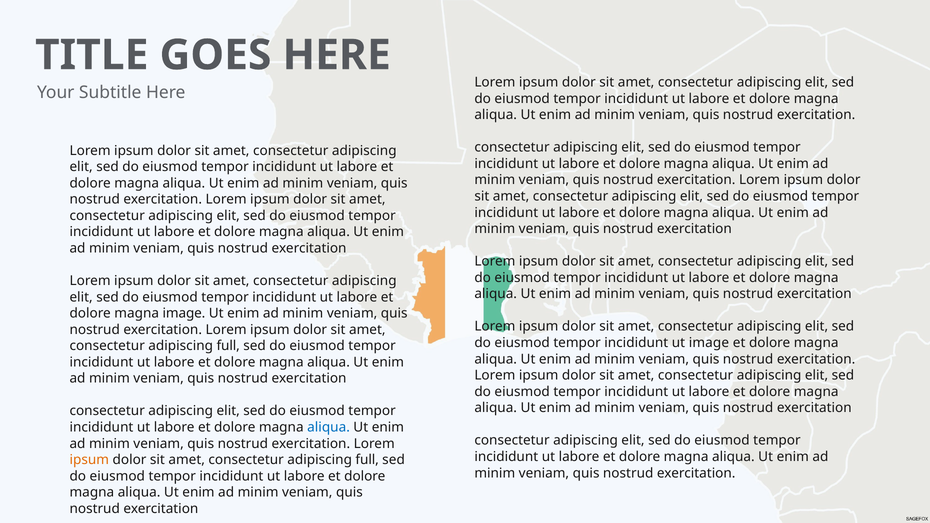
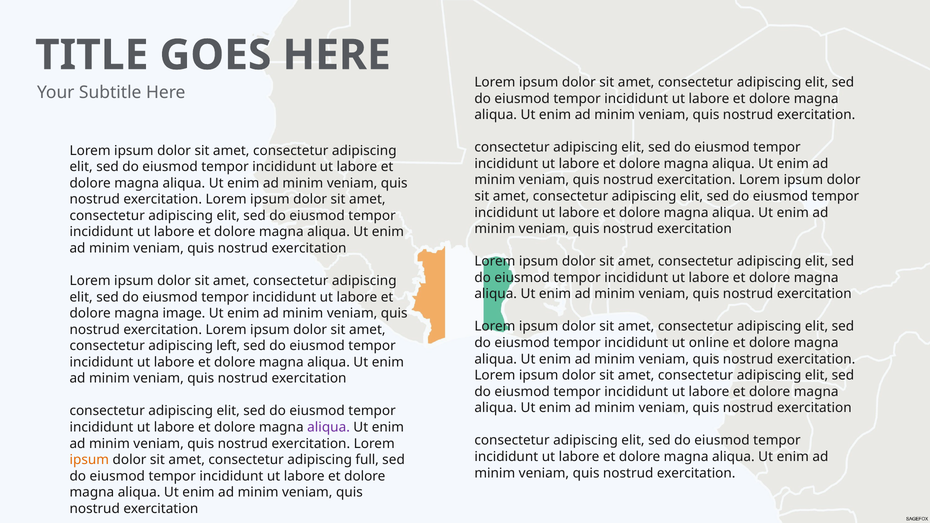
ut image: image -> online
full at (228, 346): full -> left
aliqua at (329, 427) colour: blue -> purple
